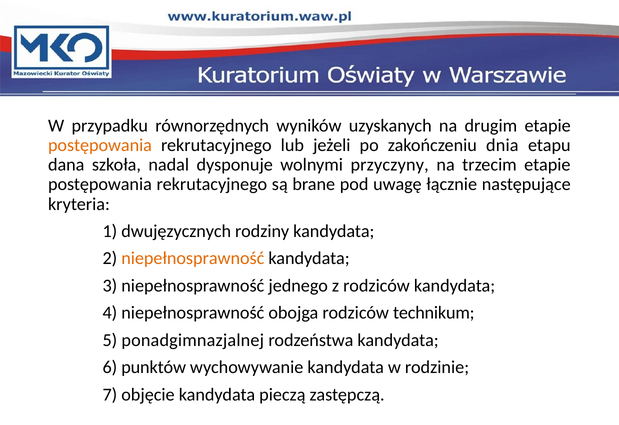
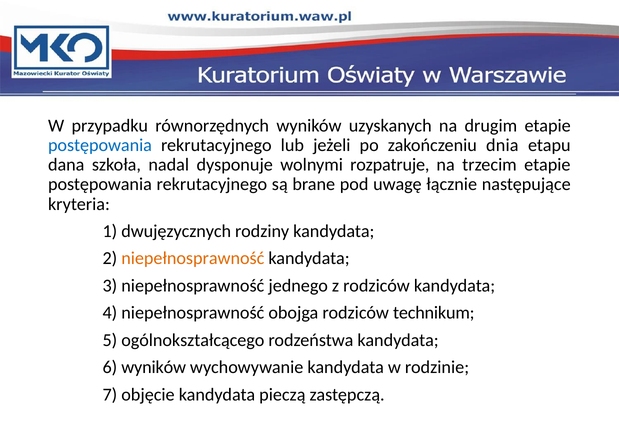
postępowania at (100, 145) colour: orange -> blue
przyczyny: przyczyny -> rozpatruje
ponadgimnazjalnej: ponadgimnazjalnej -> ogólnokształcącego
6 punktów: punktów -> wyników
